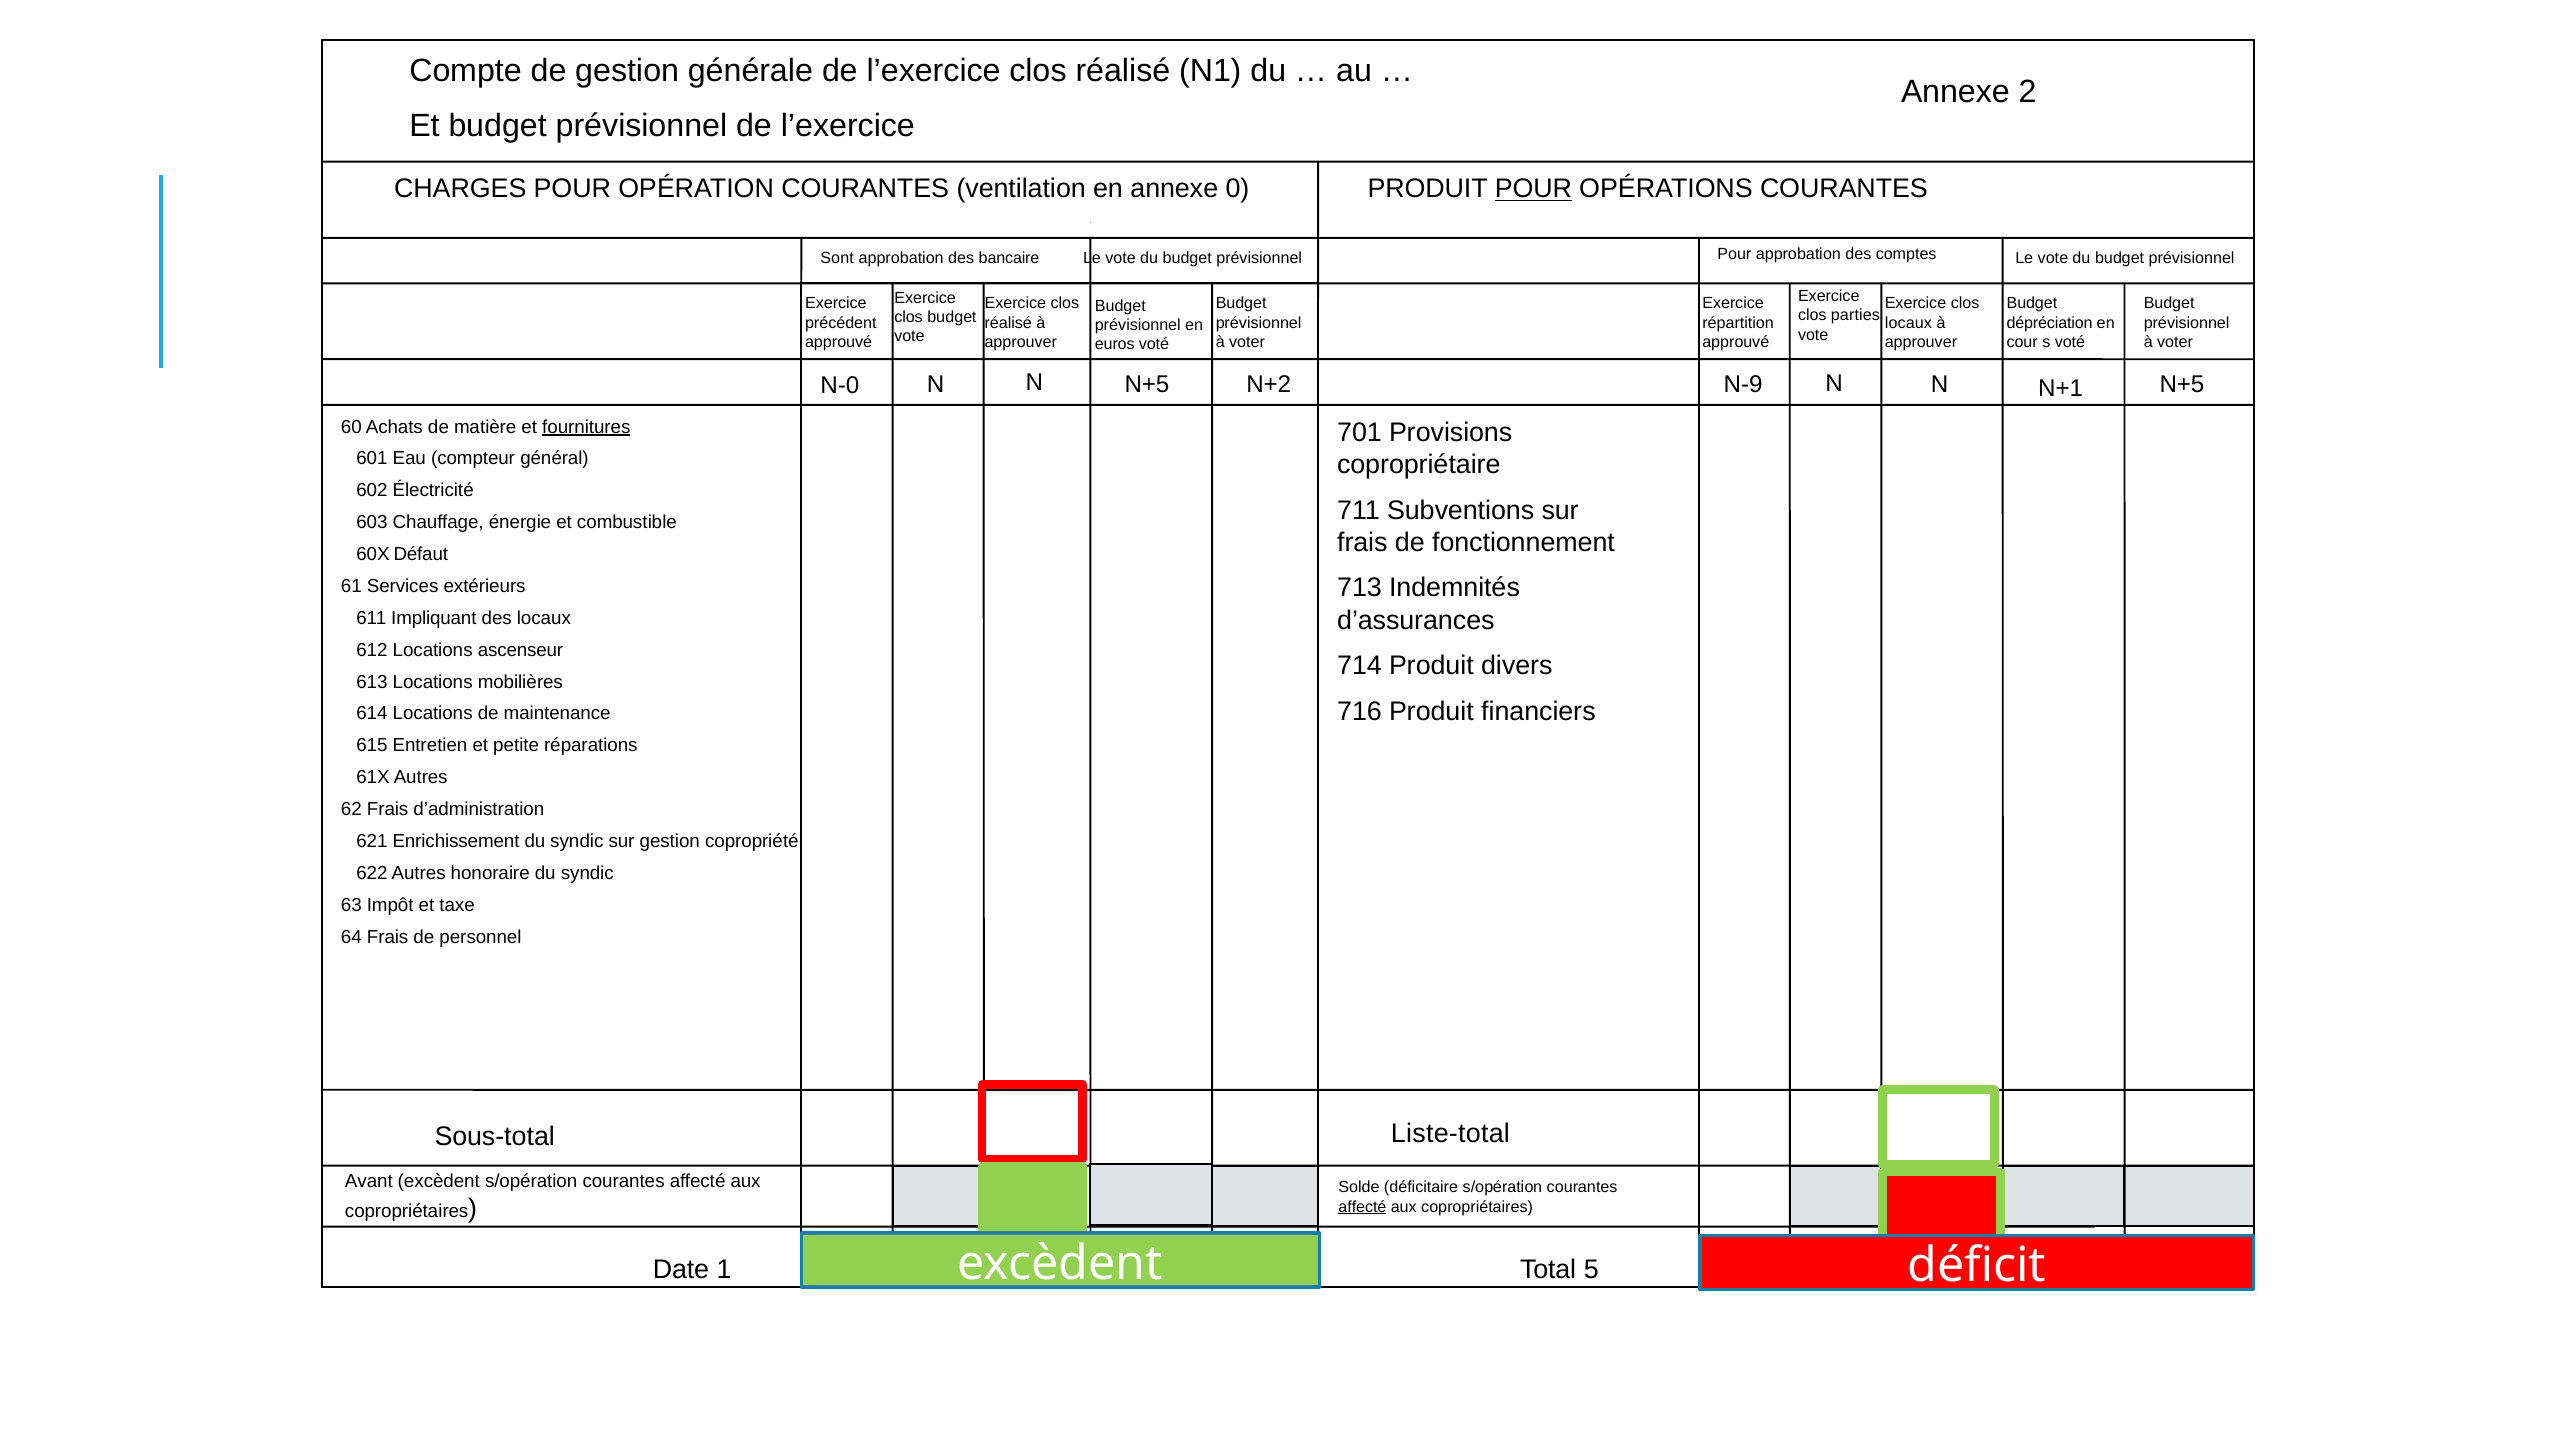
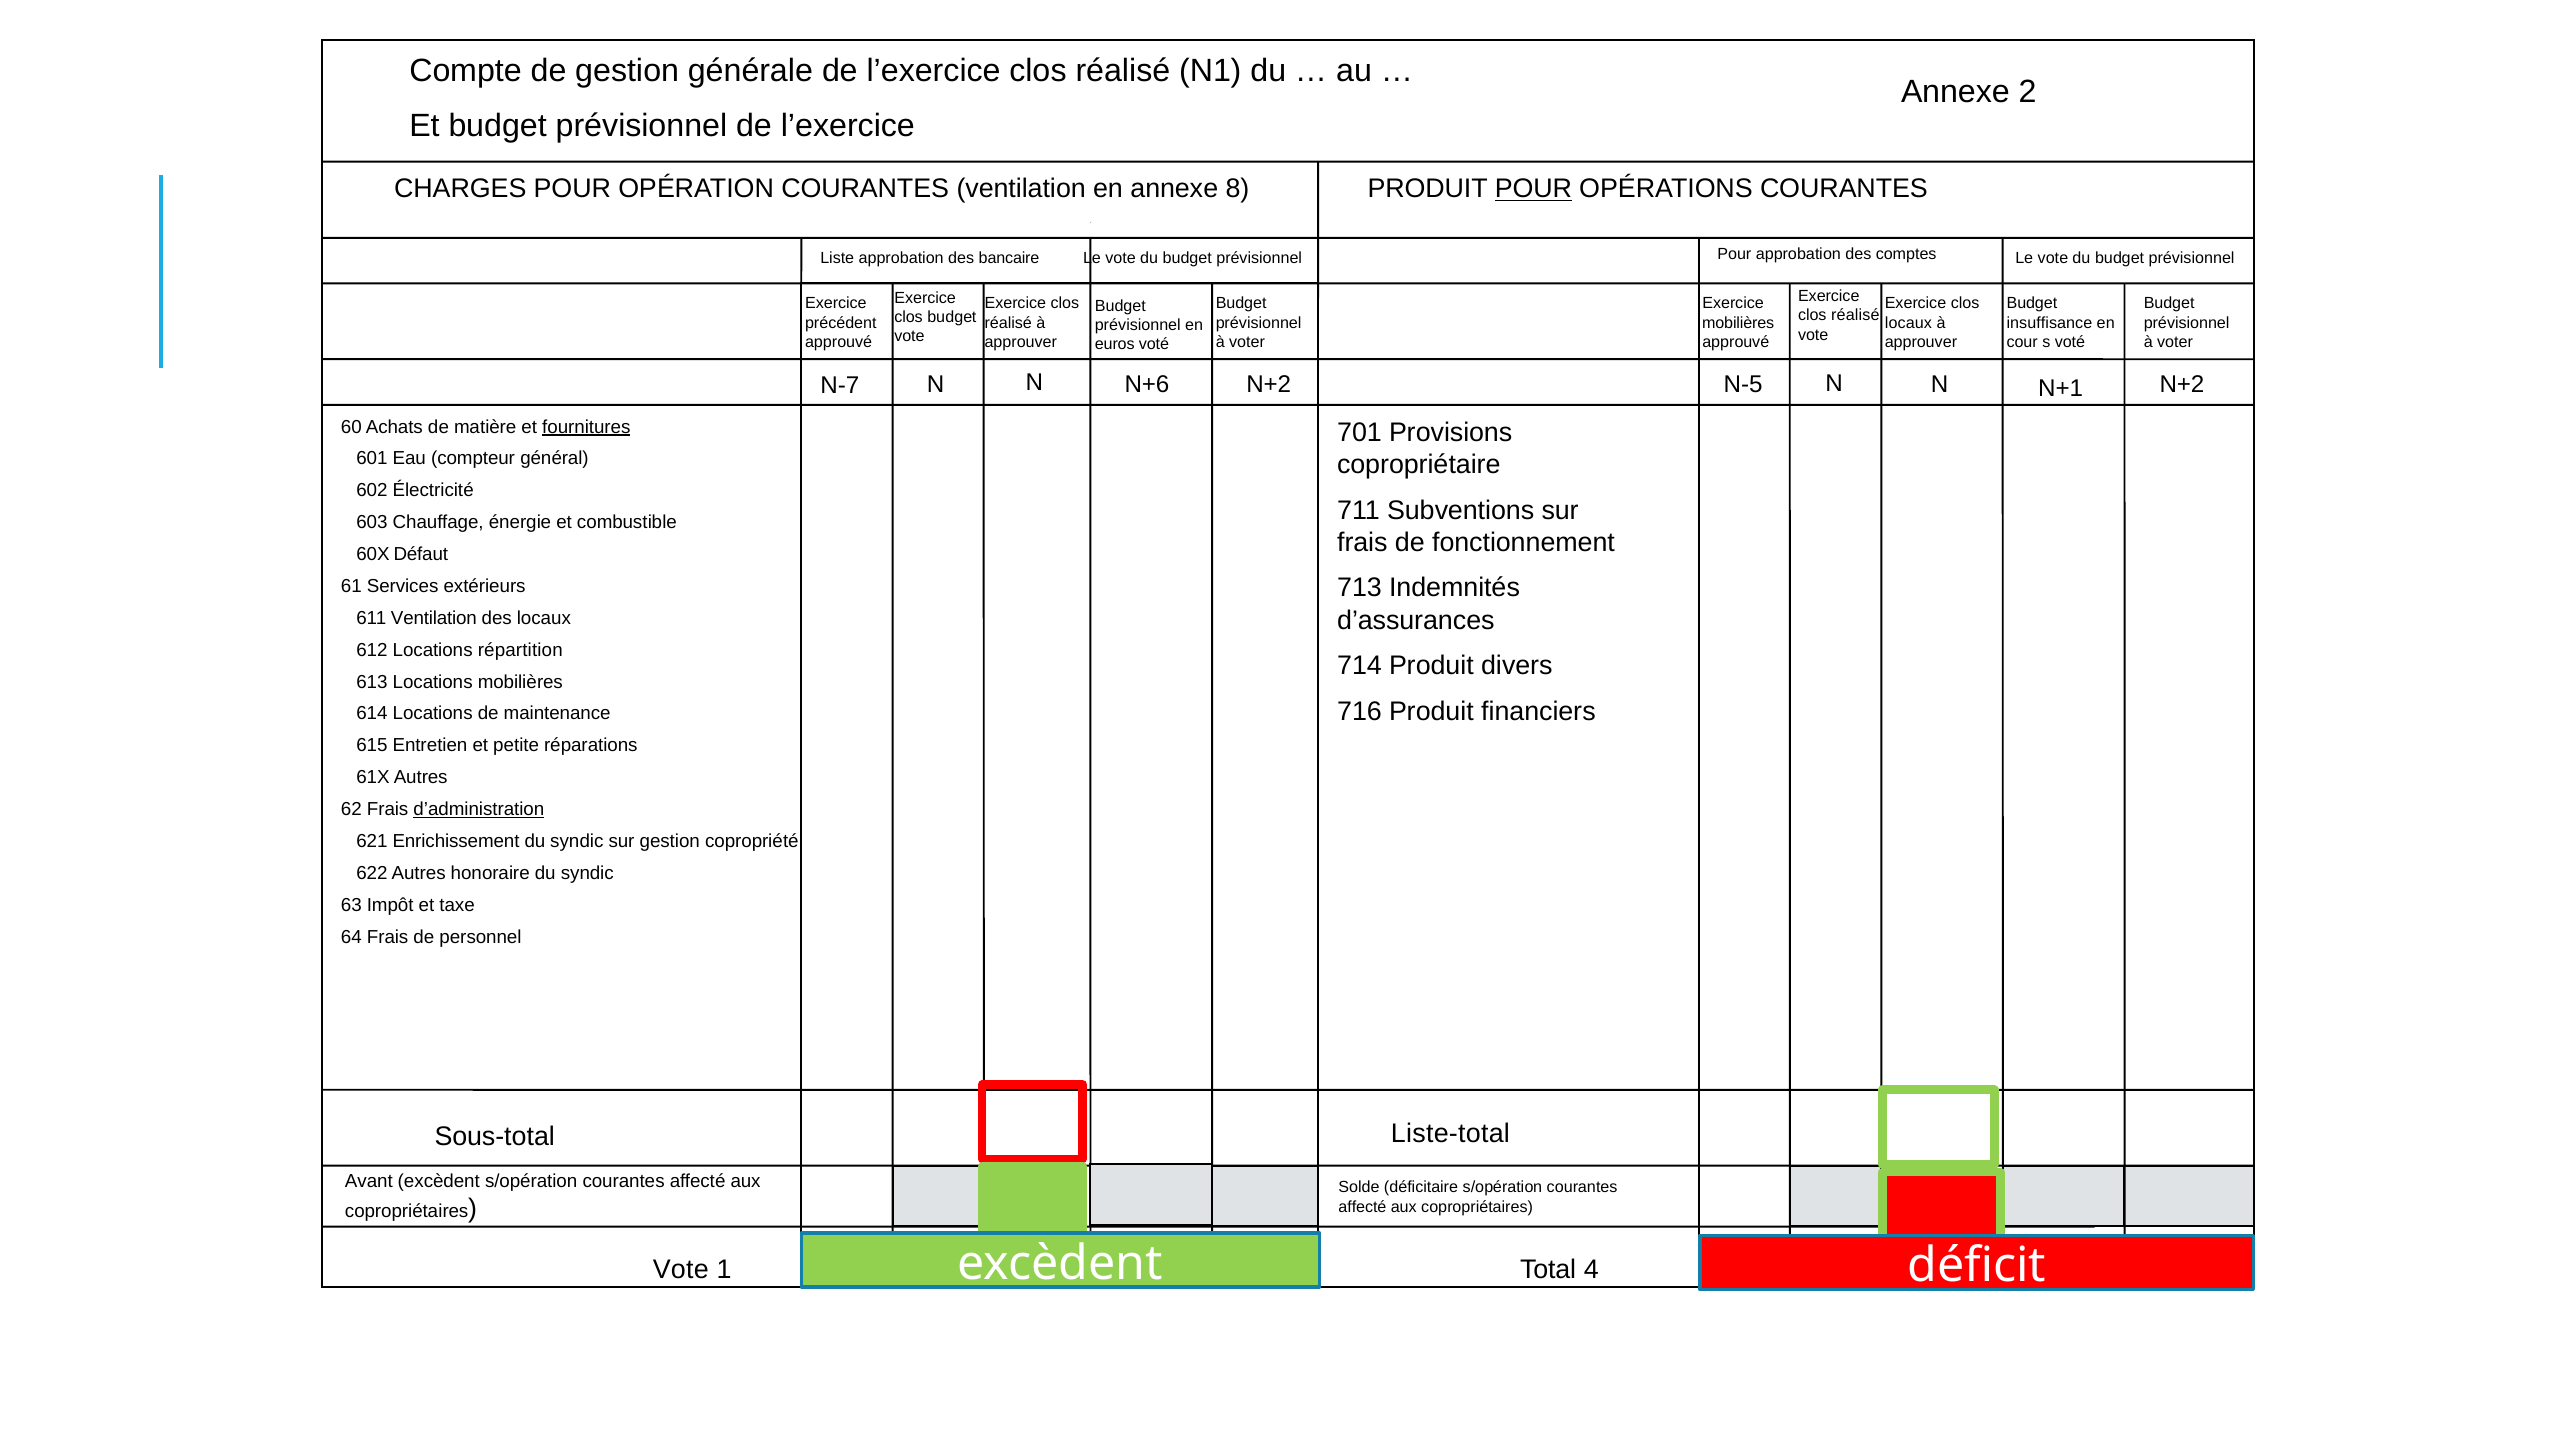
0: 0 -> 8
Sont: Sont -> Liste
parties at (1855, 316): parties -> réalisé
répartition at (1738, 323): répartition -> mobilières
dépréciation: dépréciation -> insuffisance
N-9: N-9 -> N-5
N+5 at (2182, 385): N+5 -> N+2
N-0: N-0 -> N-7
N N N+5: N+5 -> N+6
611 Impliquant: Impliquant -> Ventilation
ascenseur: ascenseur -> répartition
d’administration underline: none -> present
affecté at (1362, 1207) underline: present -> none
Date at (681, 1269): Date -> Vote
5: 5 -> 4
